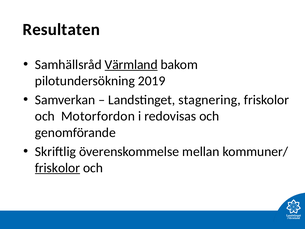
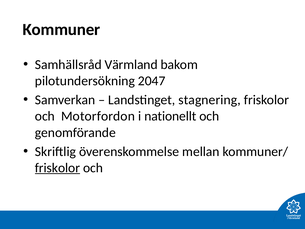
Resultaten: Resultaten -> Kommuner
Värmland underline: present -> none
2019: 2019 -> 2047
redovisas: redovisas -> nationellt
